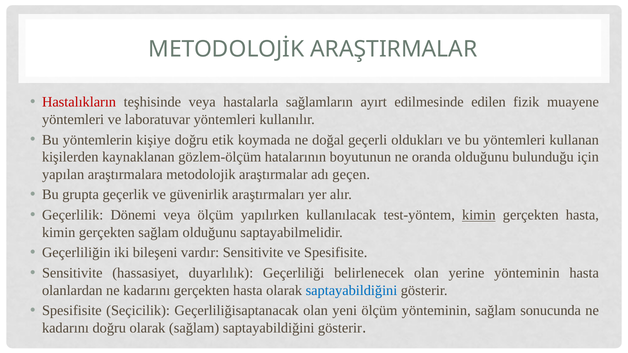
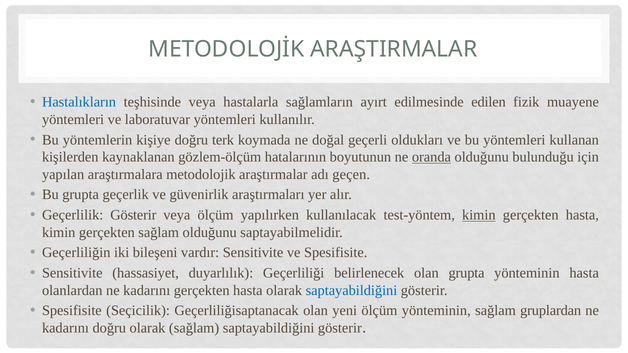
Hastalıkların colour: red -> blue
etik: etik -> terk
oranda underline: none -> present
Geçerlilik Dönemi: Dönemi -> Gösterir
olan yerine: yerine -> grupta
sonucunda: sonucunda -> gruplardan
